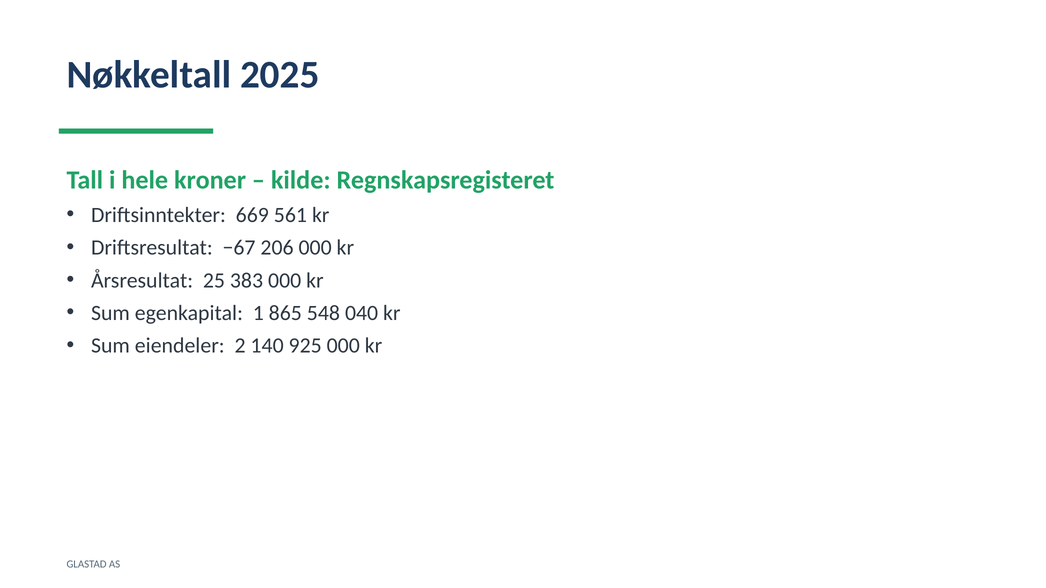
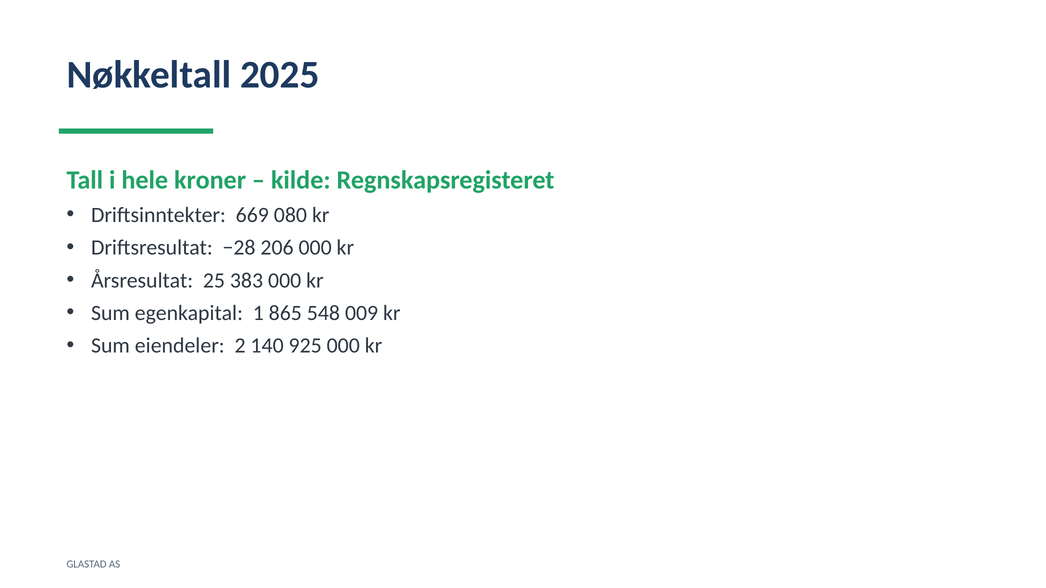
561: 561 -> 080
−67: −67 -> −28
040: 040 -> 009
